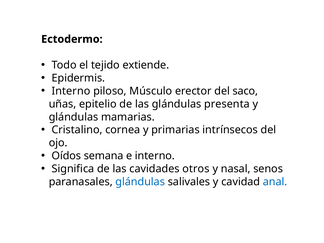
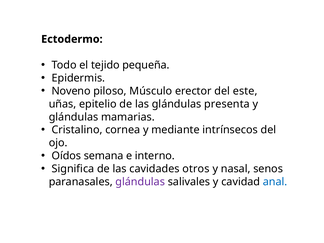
extiende: extiende -> pequeña
Interno at (71, 91): Interno -> Noveno
saco: saco -> este
primarias: primarias -> mediante
glándulas at (140, 182) colour: blue -> purple
